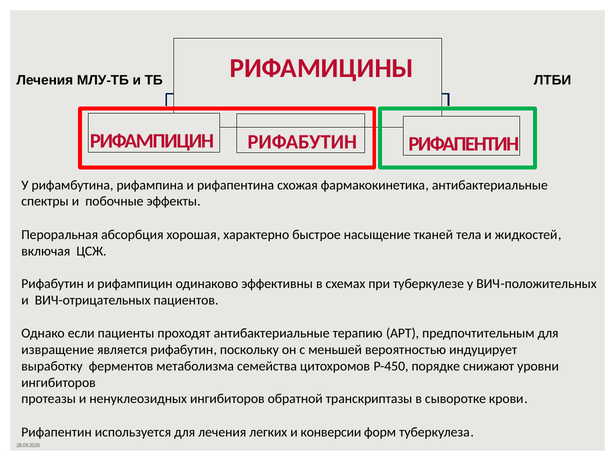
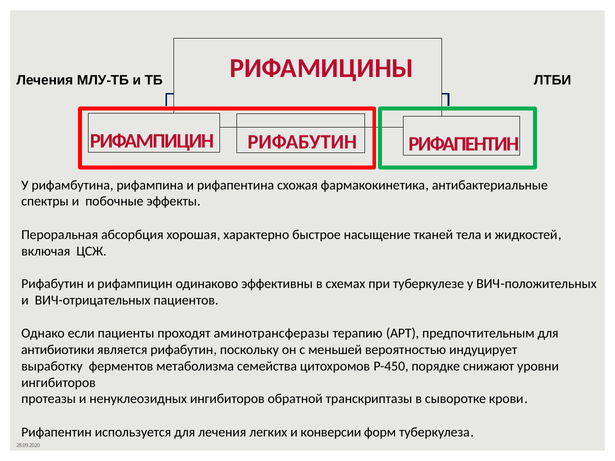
проходят антибактериальные: антибактериальные -> аминотрансферазы
извращение: извращение -> антибиотики
